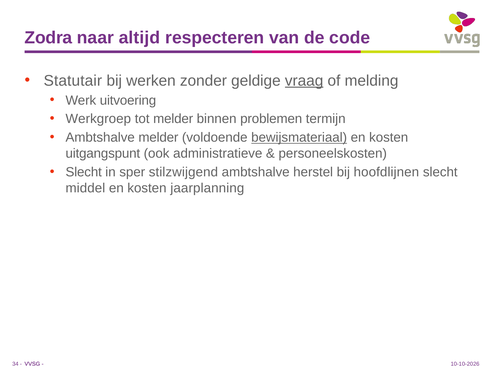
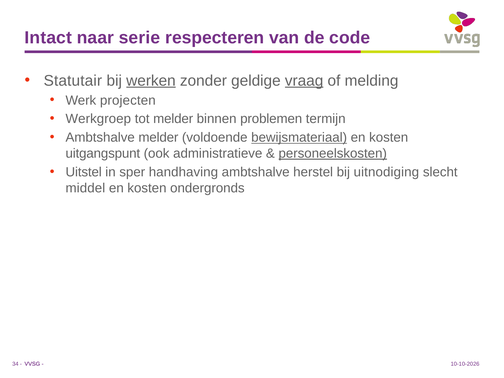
Zodra: Zodra -> Intact
altijd: altijd -> serie
werken underline: none -> present
uitvoering: uitvoering -> projecten
personeelskosten underline: none -> present
Slecht at (84, 172): Slecht -> Uitstel
stilzwijgend: stilzwijgend -> handhaving
hoofdlijnen: hoofdlijnen -> uitnodiging
jaarplanning: jaarplanning -> ondergronds
